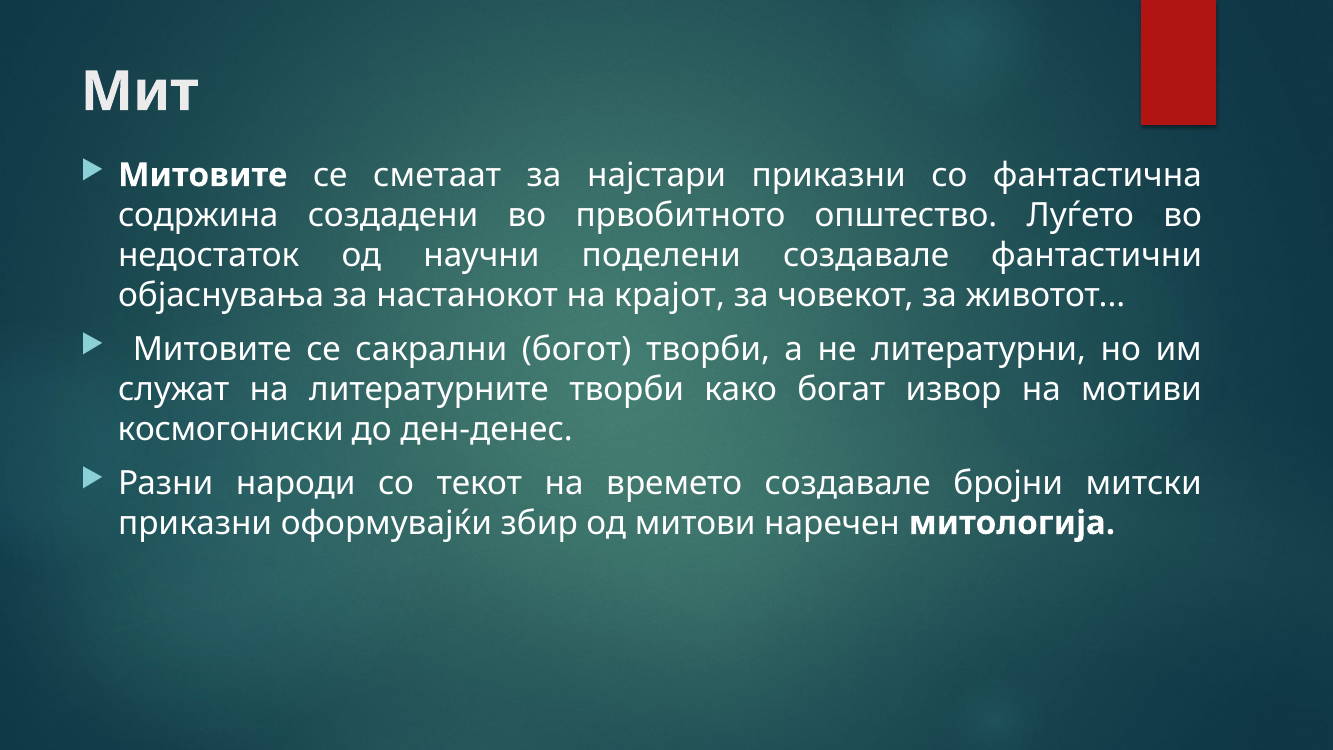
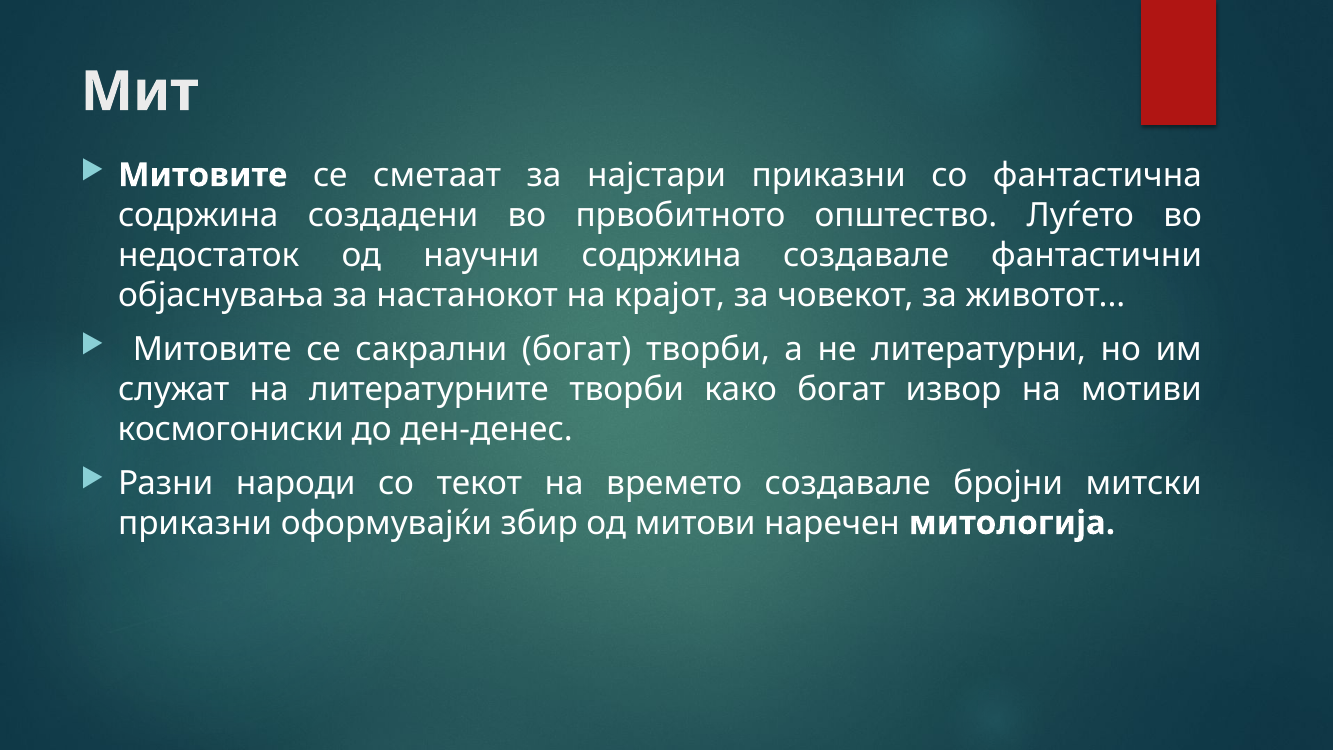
научни поделени: поделени -> содржина
сакрални богот: богот -> богат
